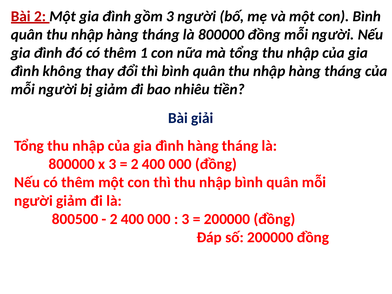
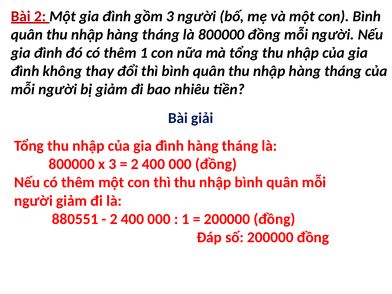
800500: 800500 -> 880551
3 at (186, 219): 3 -> 1
